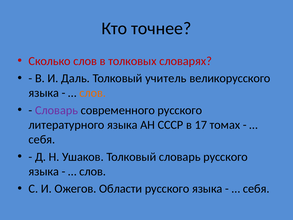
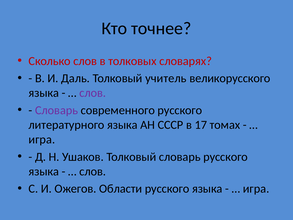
слов at (93, 93) colour: orange -> purple
себя at (42, 139): себя -> игра
себя at (256, 189): себя -> игра
